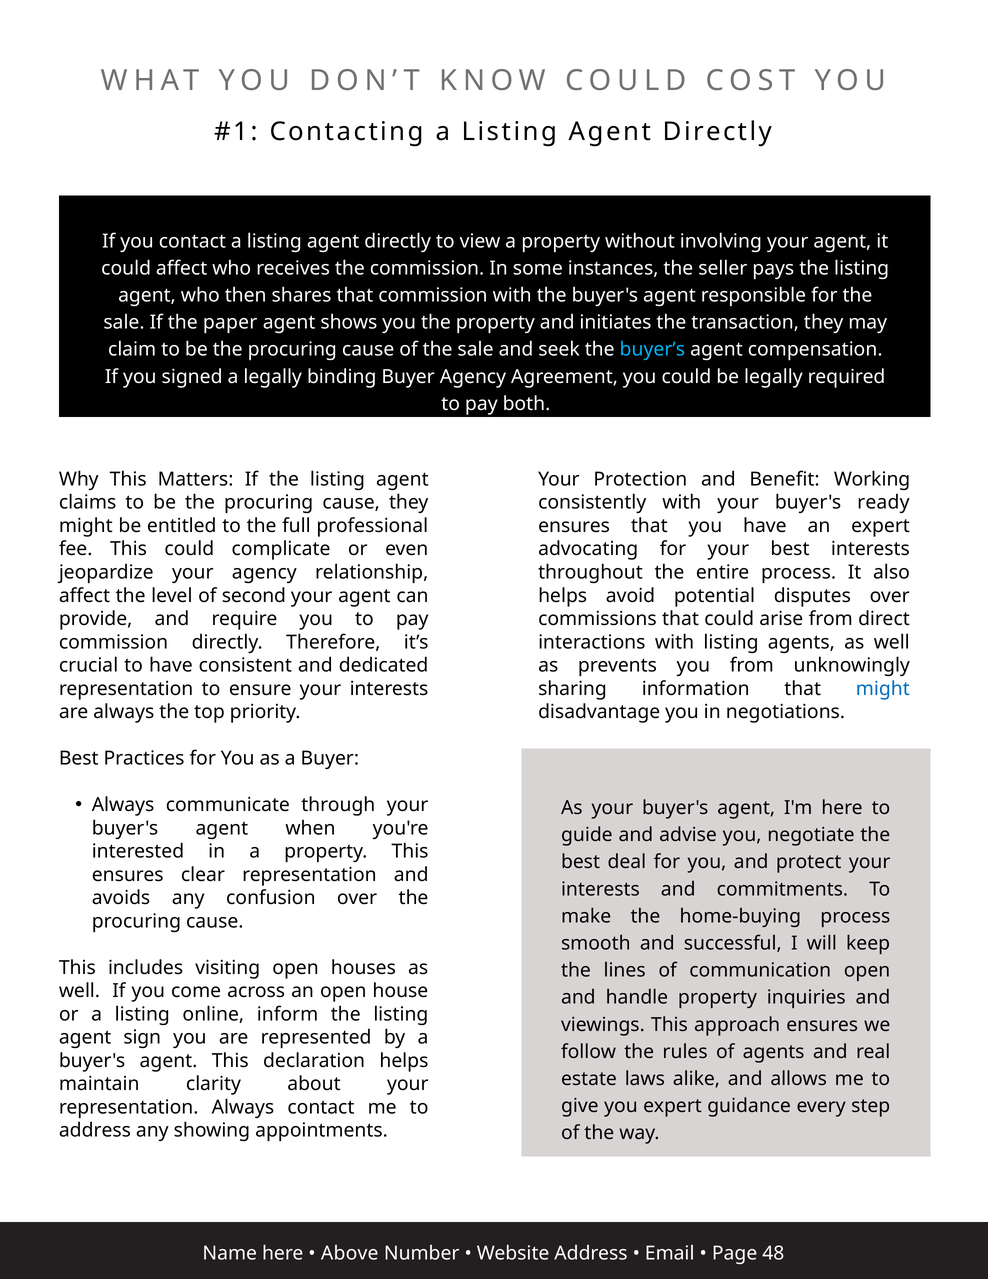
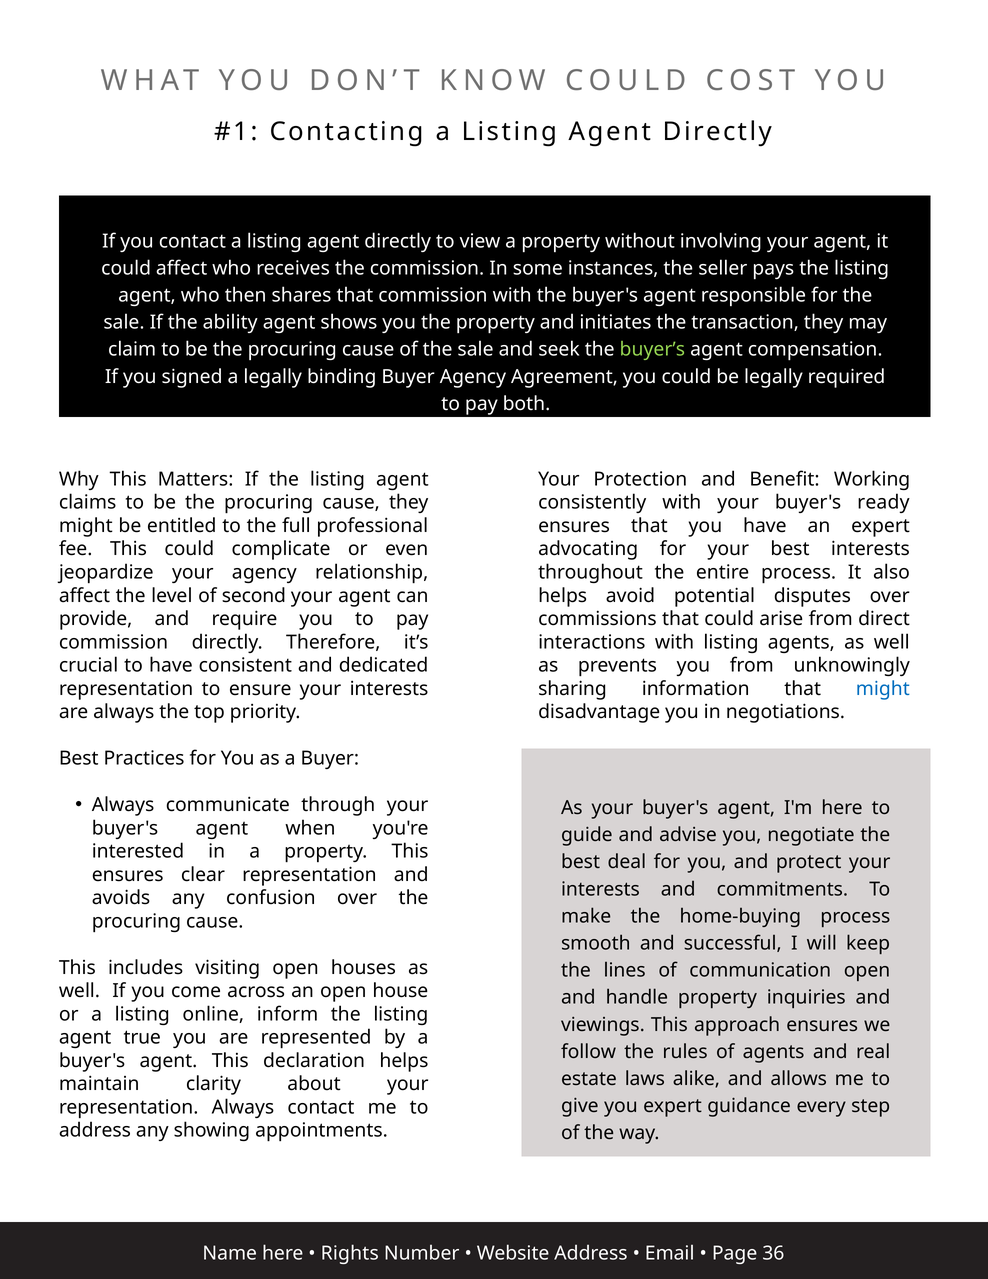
paper: paper -> ability
buyer’s colour: light blue -> light green
sign: sign -> true
Above: Above -> Rights
48: 48 -> 36
